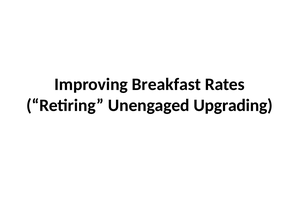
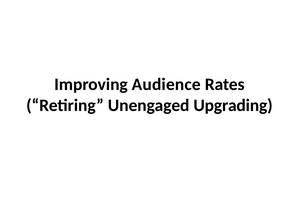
Breakfast: Breakfast -> Audience
